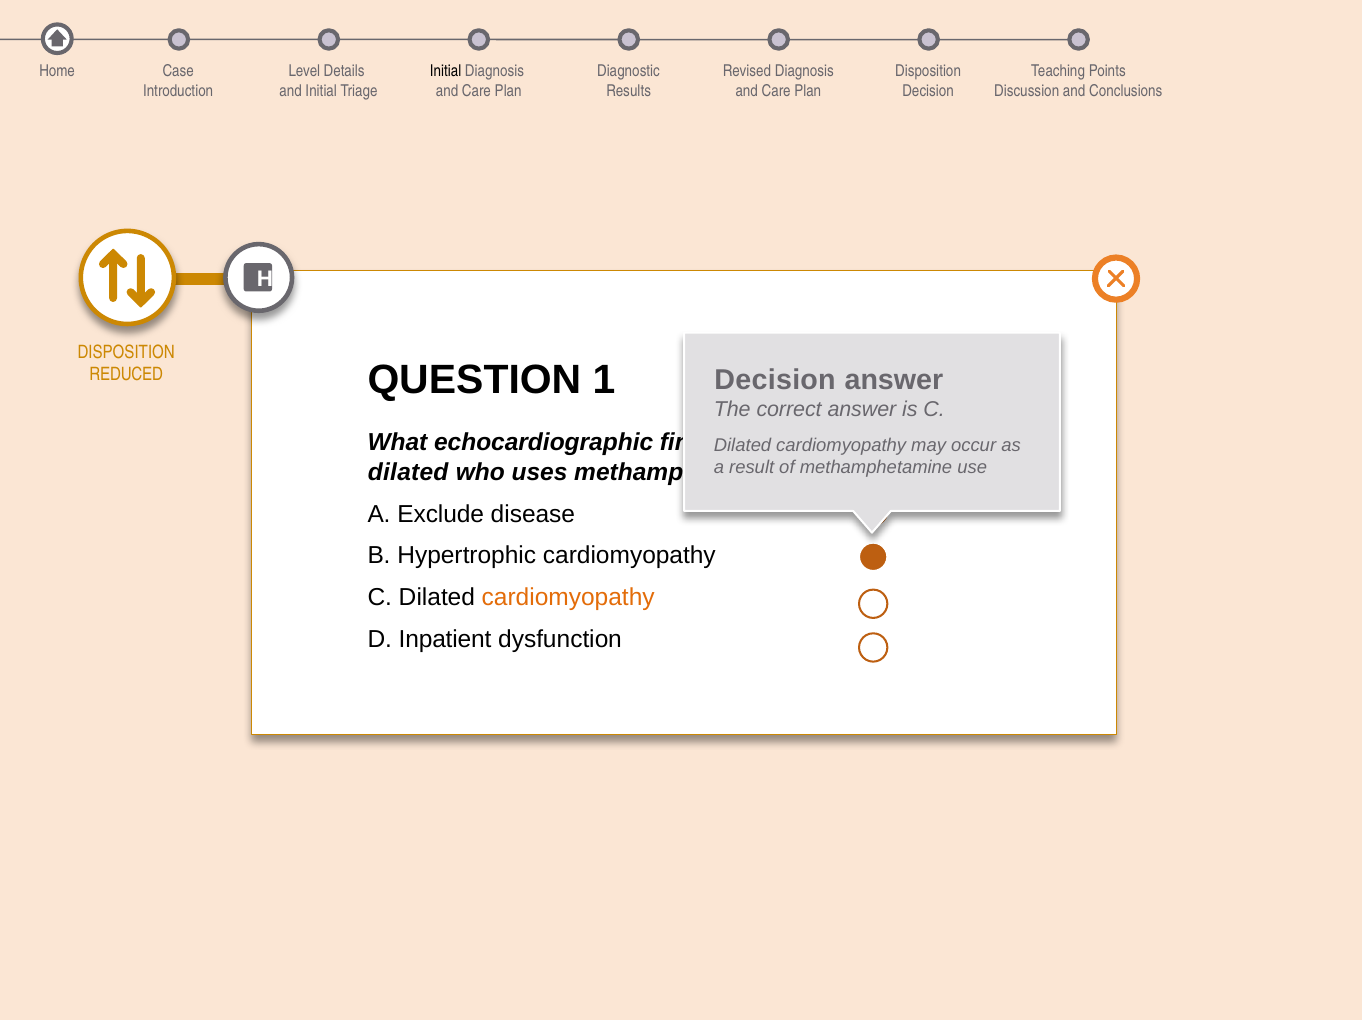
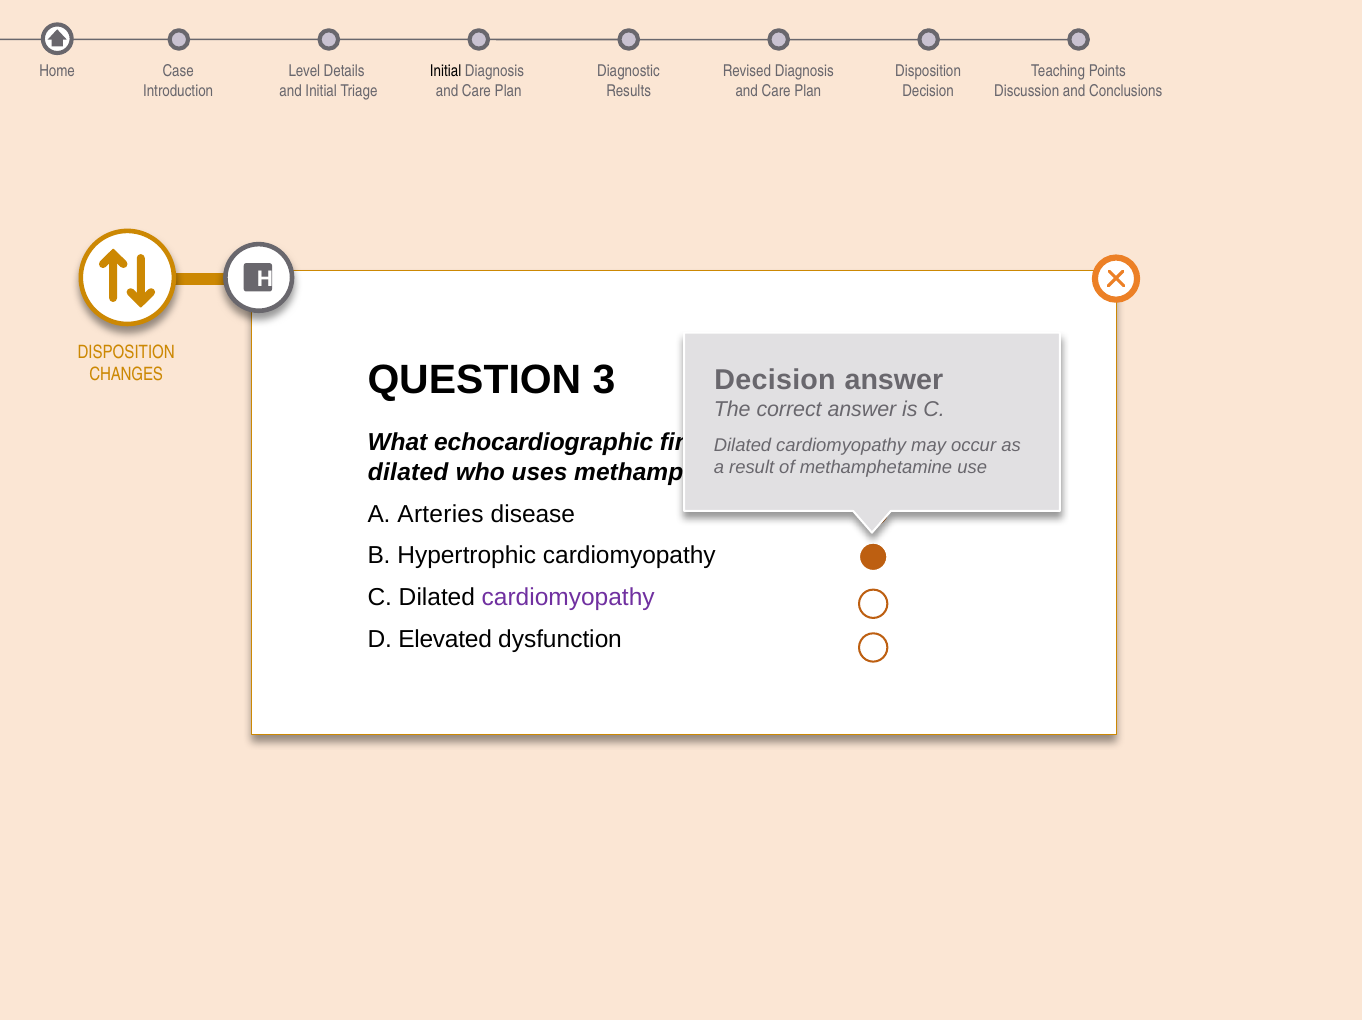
1: 1 -> 3
REDUCED: REDUCED -> CHANGES
Exclude: Exclude -> Arteries
cardiomyopathy at (568, 598) colour: orange -> purple
Inpatient: Inpatient -> Elevated
